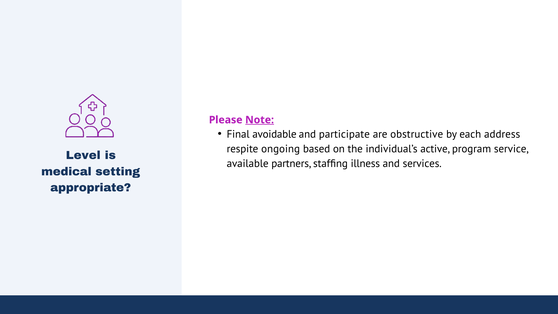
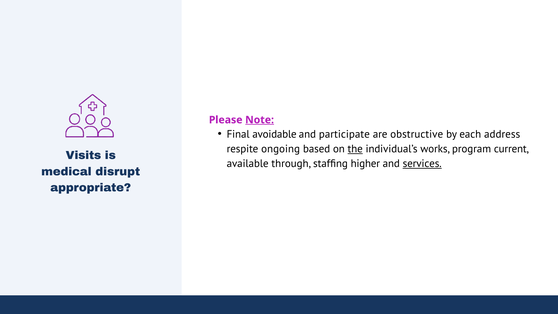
the underline: none -> present
active: active -> works
service: service -> current
Level: Level -> Visits
partners: partners -> through
illness: illness -> higher
services underline: none -> present
setting: setting -> disrupt
